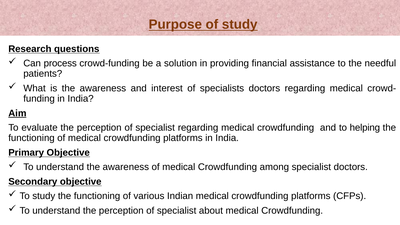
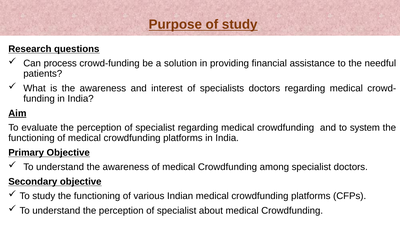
helping: helping -> system
